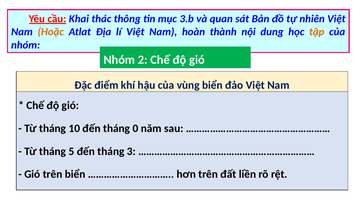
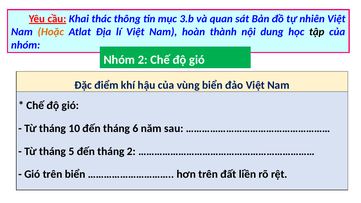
tập colour: orange -> black
0: 0 -> 6
tháng 3: 3 -> 2
